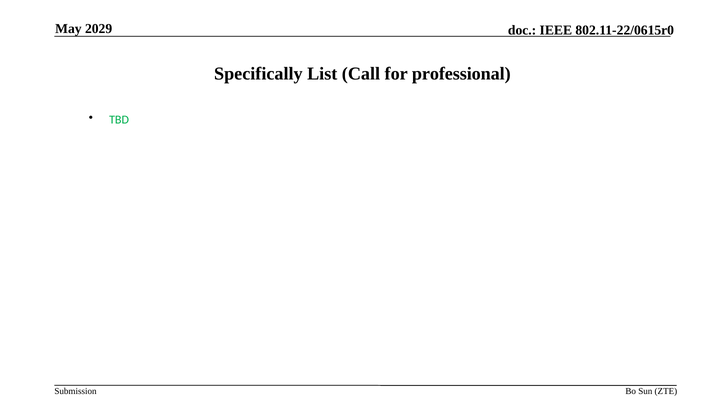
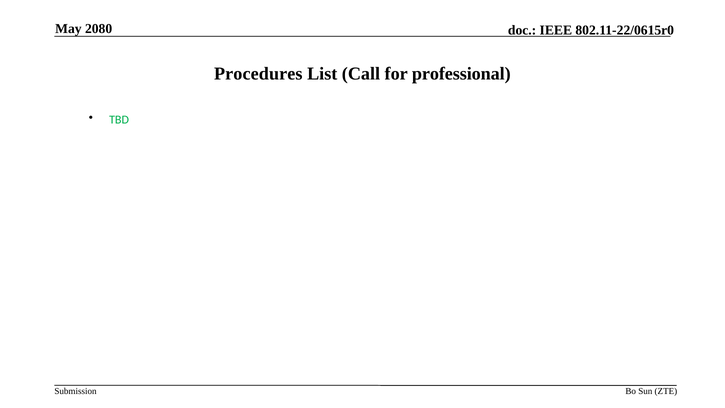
2029: 2029 -> 2080
Specifically: Specifically -> Procedures
